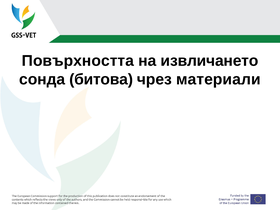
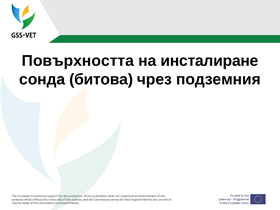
извличането: извличането -> инсталиране
материали: материали -> подземния
